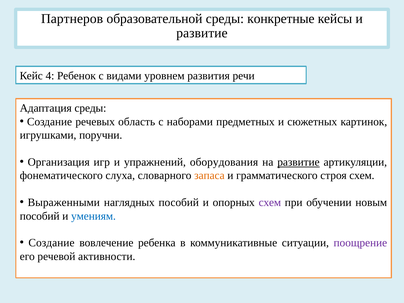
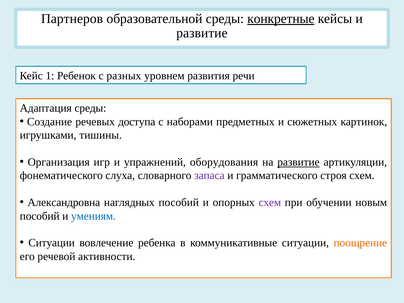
конкретные underline: none -> present
4: 4 -> 1
видами: видами -> разных
область: область -> доступа
поручни: поручни -> тишины
запаса colour: orange -> purple
Выраженными: Выраженными -> Александровна
Создание at (51, 243): Создание -> Ситуации
поощрение colour: purple -> orange
